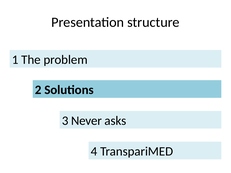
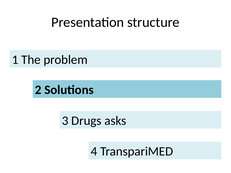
Never: Never -> Drugs
